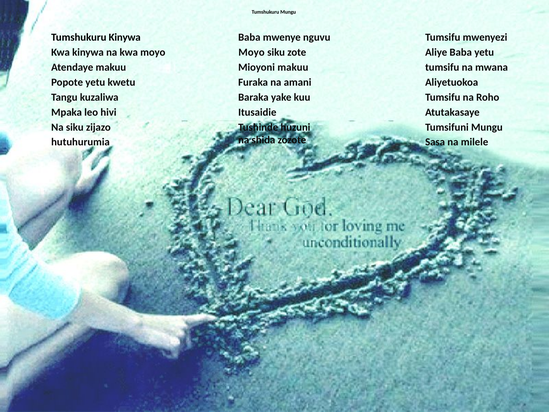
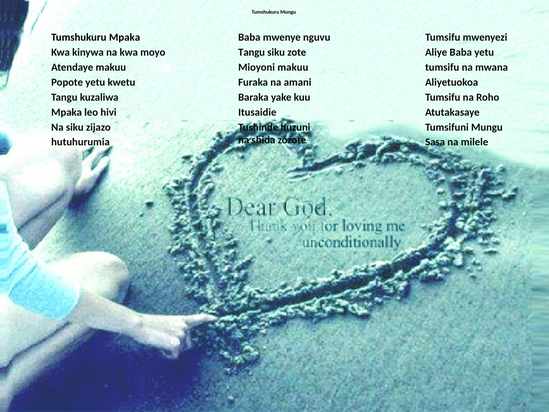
Tumshukuru Kinywa: Kinywa -> Mpaka
Moyo at (251, 52): Moyo -> Tangu
